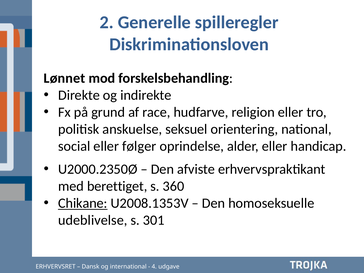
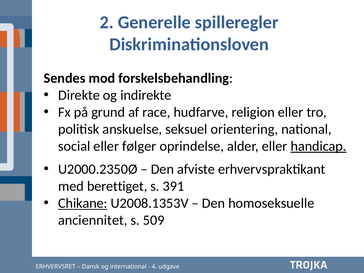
Lønnet: Lønnet -> Sendes
handicap underline: none -> present
360: 360 -> 391
udeblivelse: udeblivelse -> anciennitet
301: 301 -> 509
